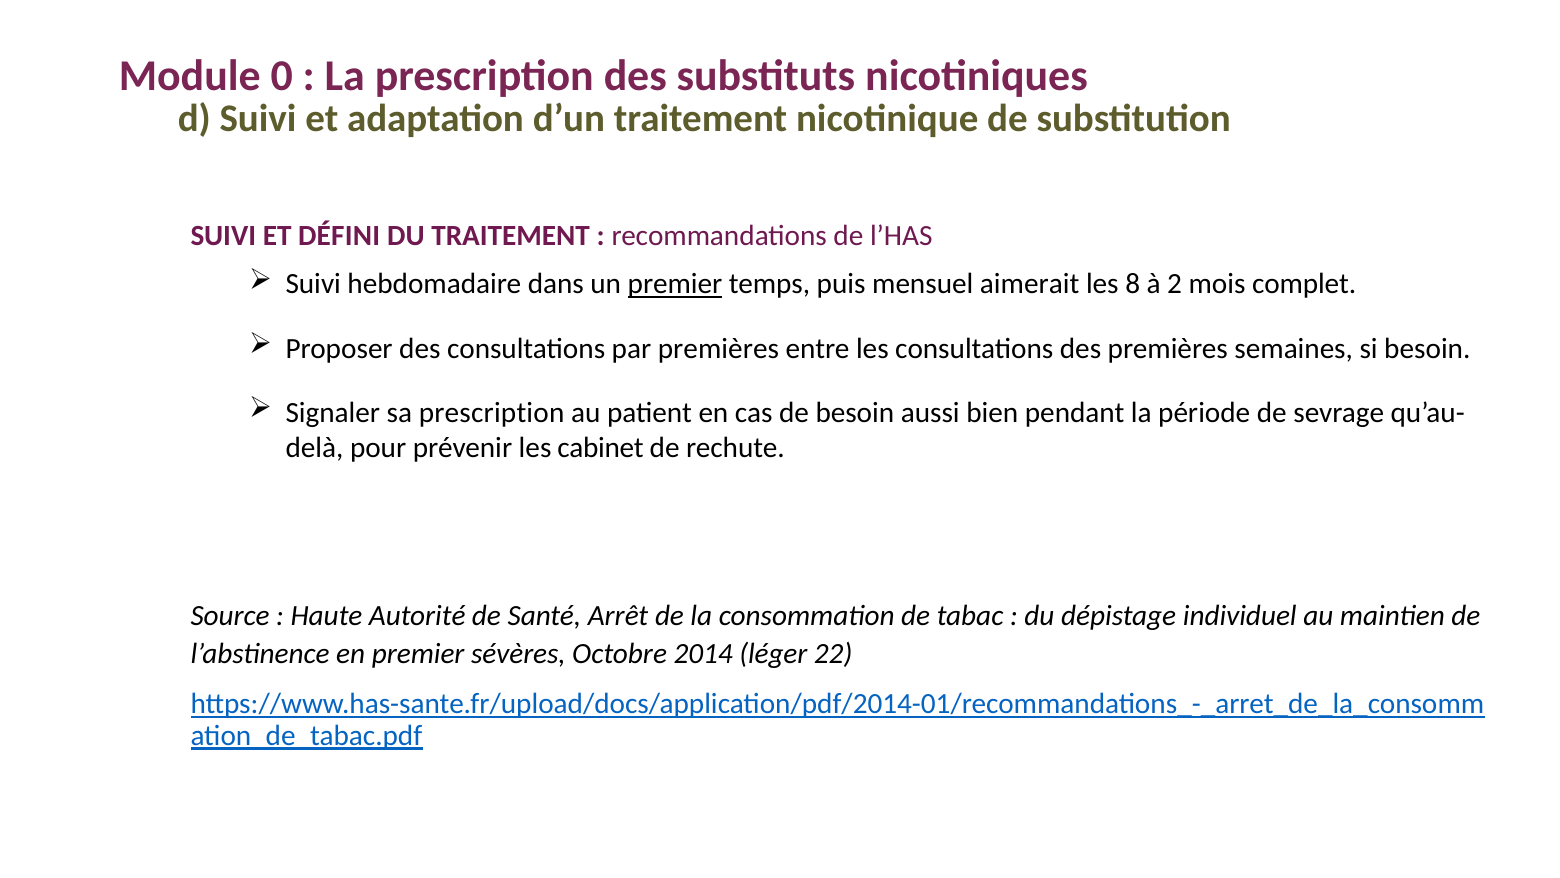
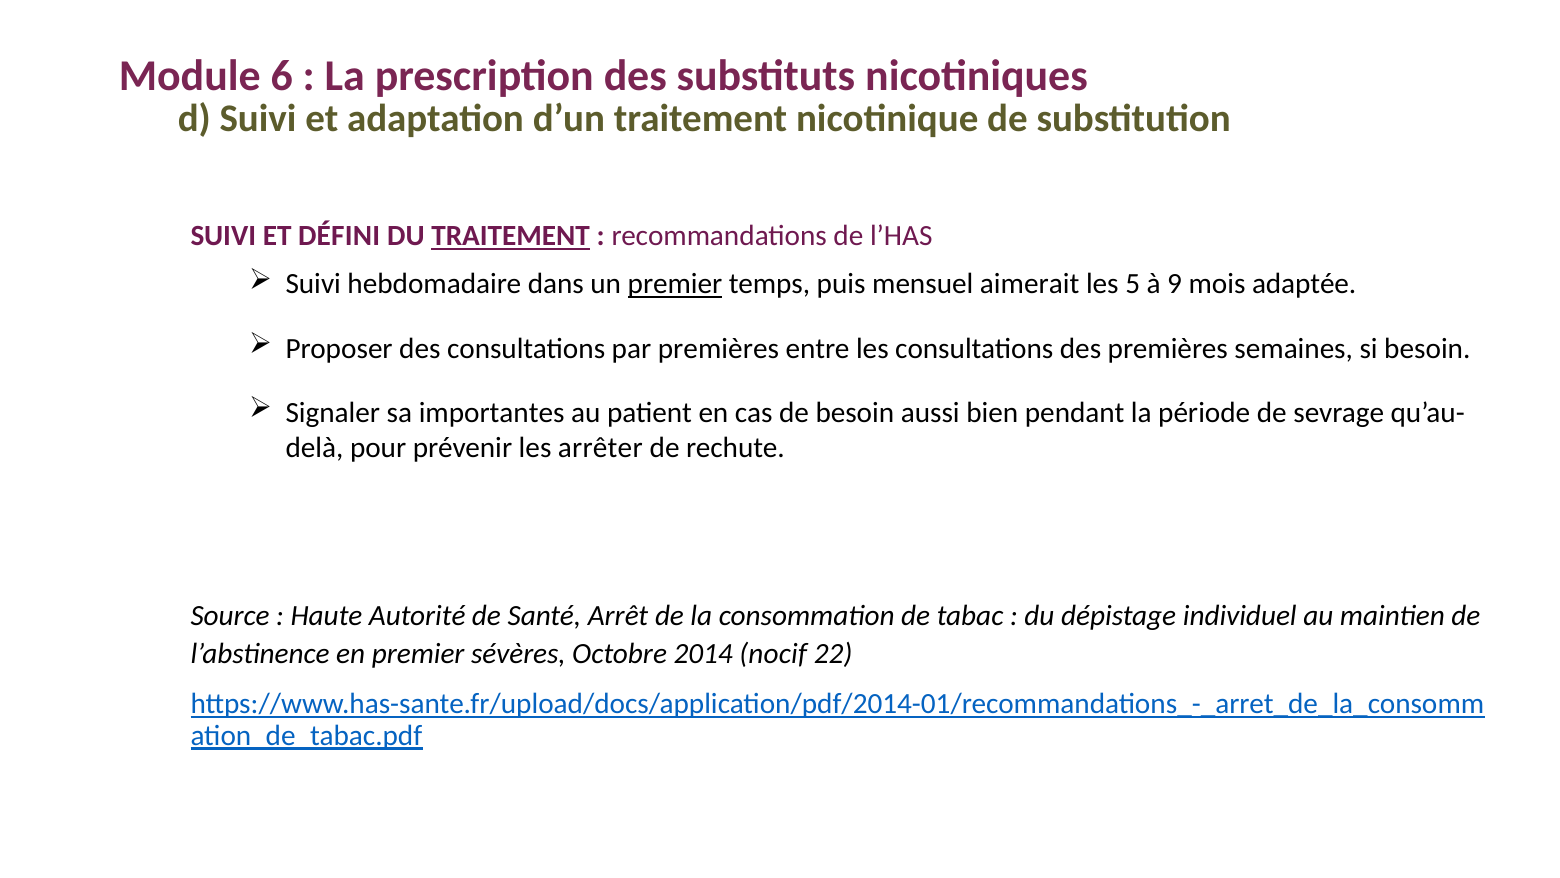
0: 0 -> 6
TRAITEMENT at (511, 236) underline: none -> present
8: 8 -> 5
2: 2 -> 9
complet: complet -> adaptée
sa prescription: prescription -> importantes
cabinet: cabinet -> arrêter
léger: léger -> nocif
